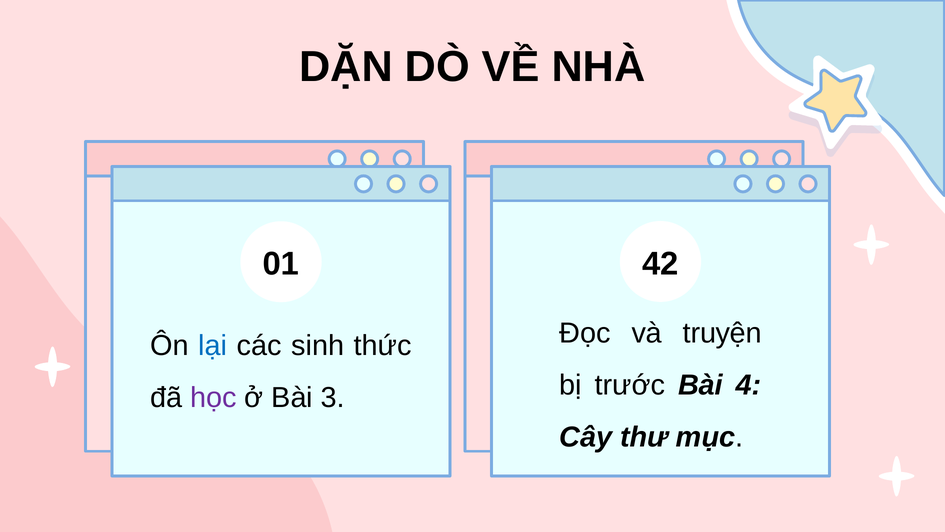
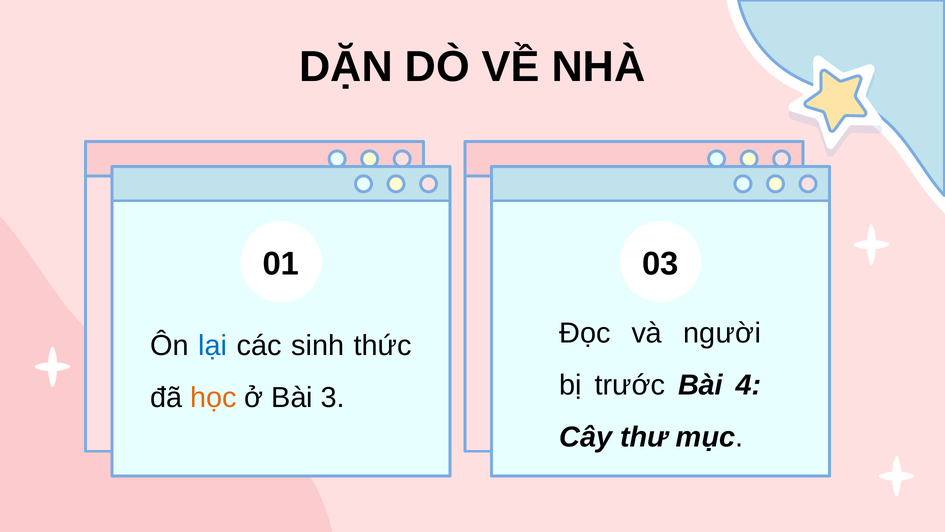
42: 42 -> 03
truyện: truyện -> người
học colour: purple -> orange
